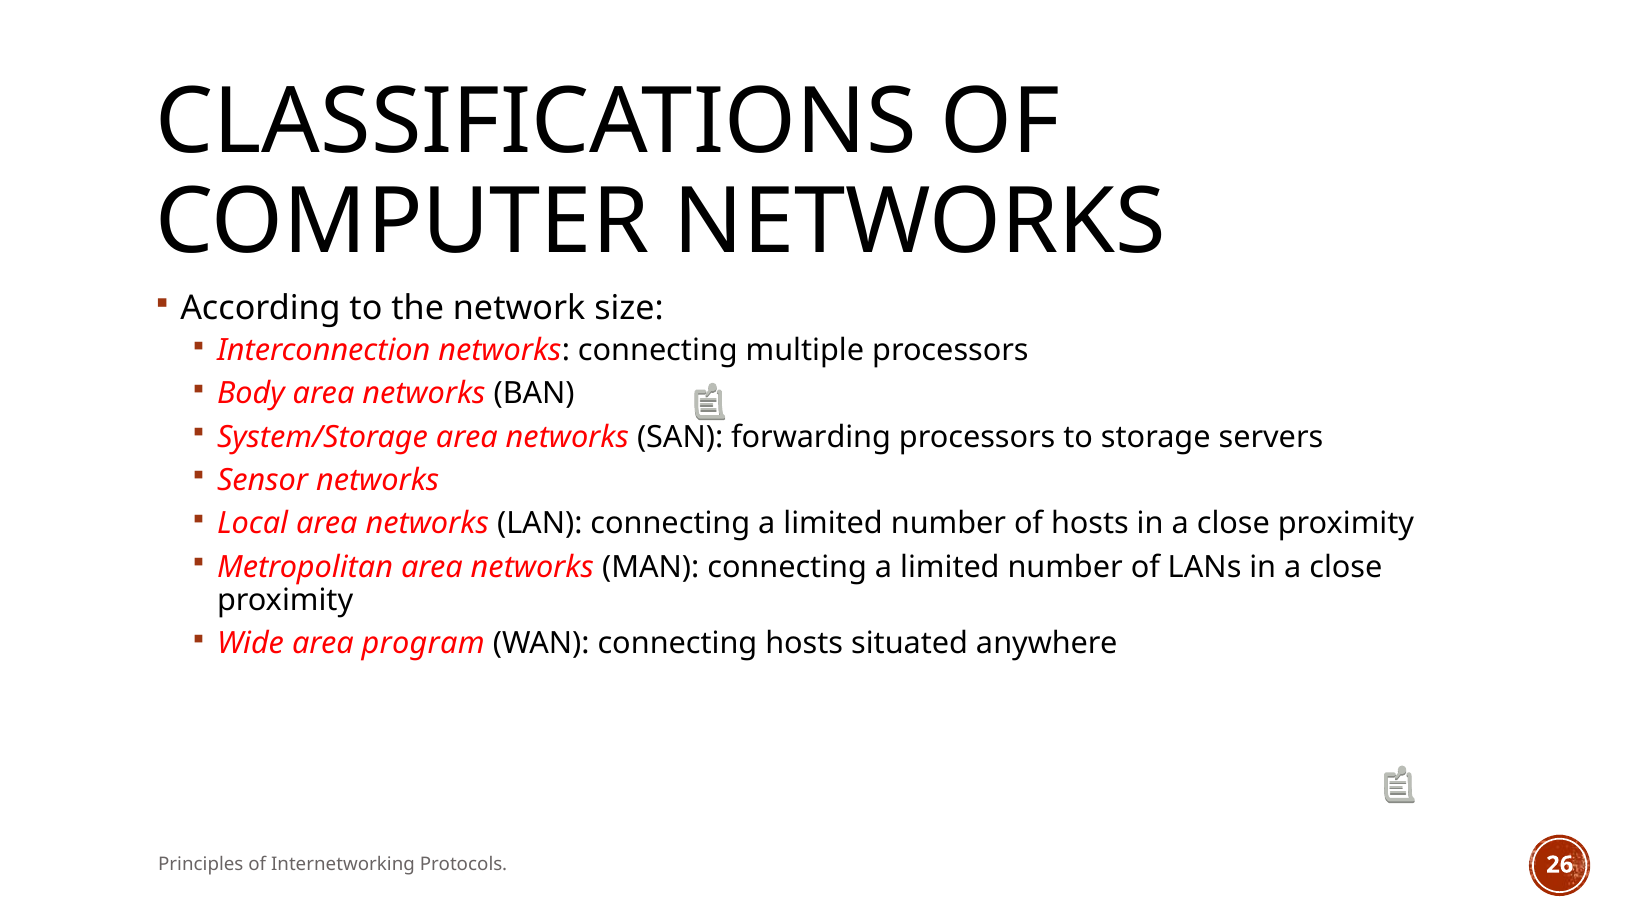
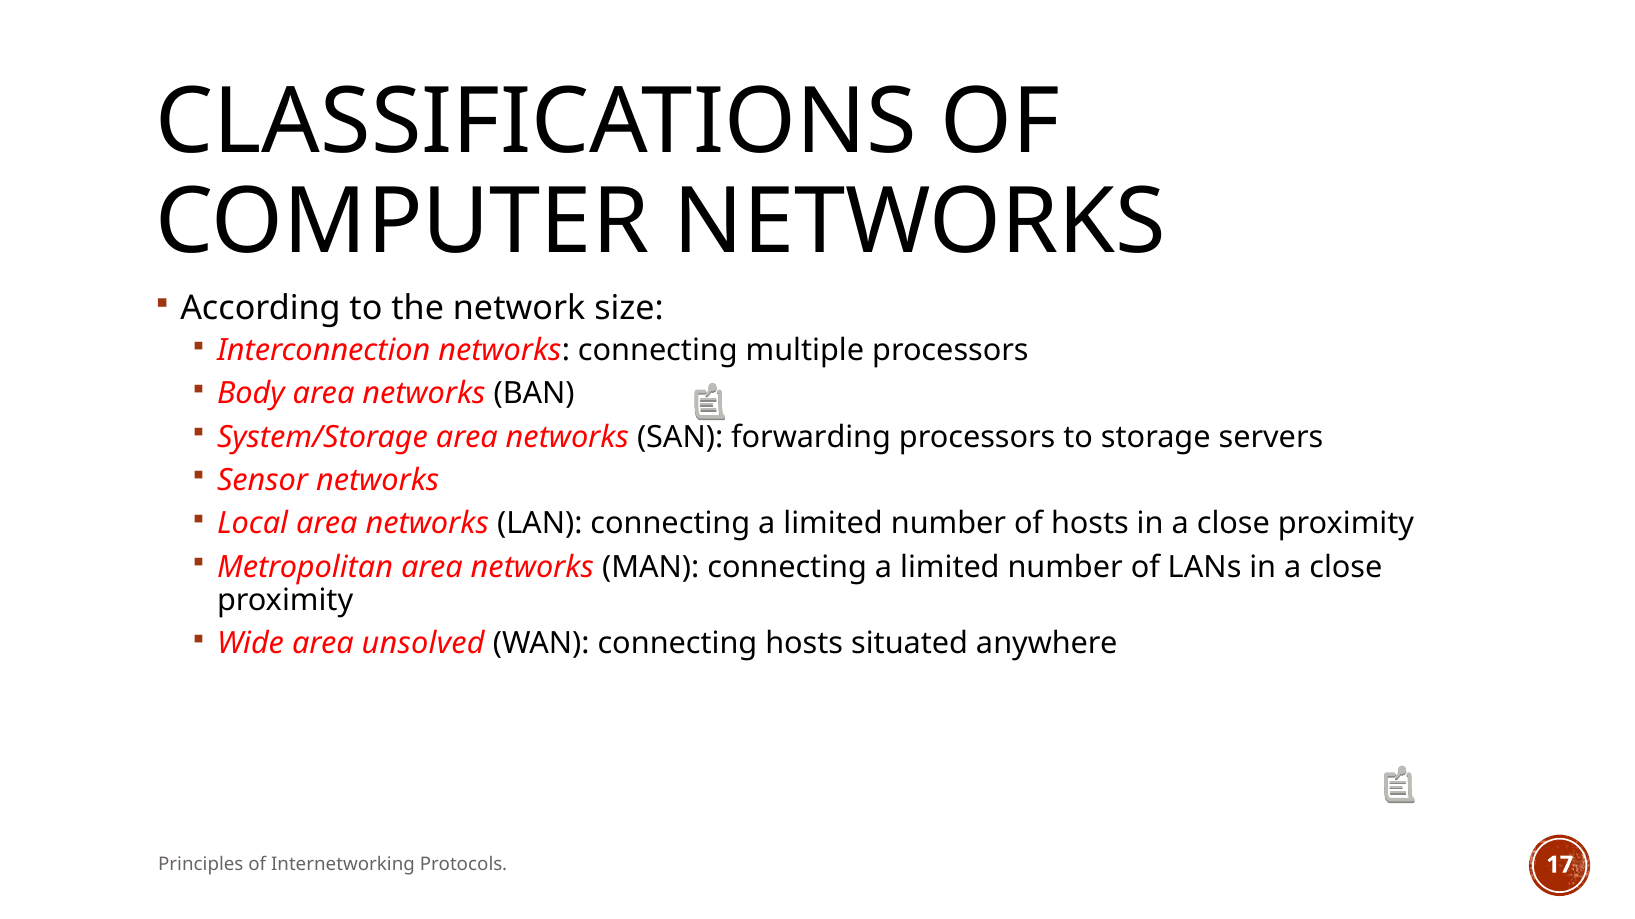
program: program -> unsolved
26: 26 -> 17
